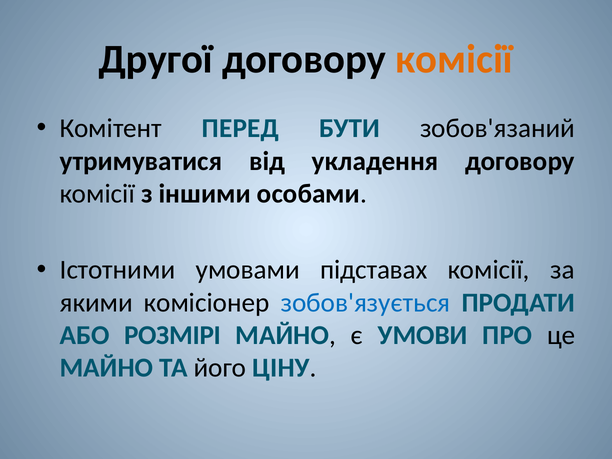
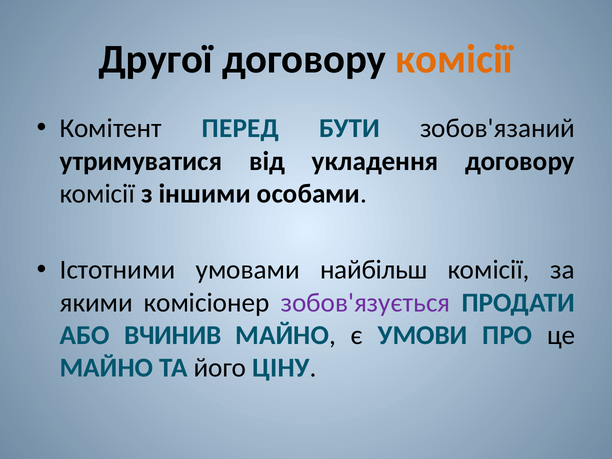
підставах: підставах -> найбільш
зобов'язується colour: blue -> purple
РОЗМІРІ: РОЗМІРІ -> ВЧИНИВ
